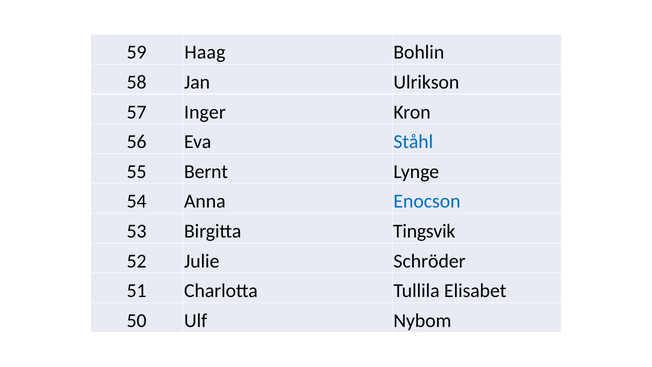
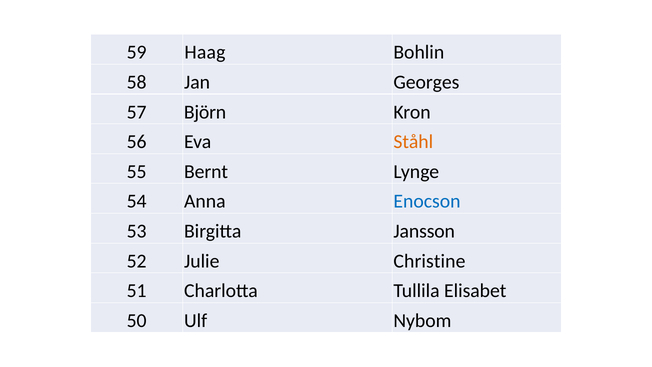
Ulrikson: Ulrikson -> Georges
Inger: Inger -> Björn
Ståhl colour: blue -> orange
Tingsvik: Tingsvik -> Jansson
Schröder: Schröder -> Christine
